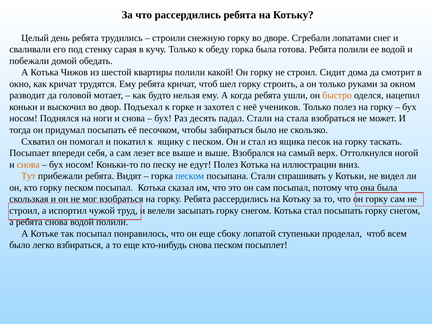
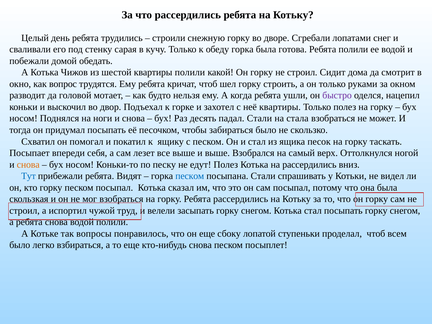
как кричат: кричат -> вопрос
быстро colour: orange -> purple
неё учеников: учеников -> квартиры
на иллюстрации: иллюстрации -> рассердились
Тут colour: orange -> blue
так посыпал: посыпал -> вопросы
